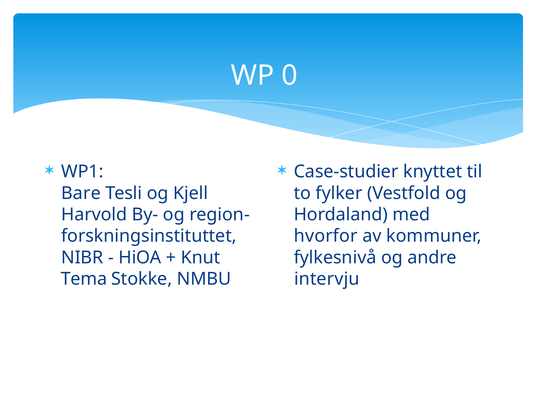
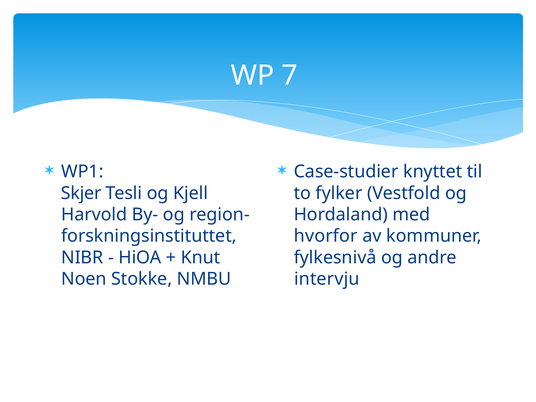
0: 0 -> 7
Bare: Bare -> Skjer
Tema: Tema -> Noen
